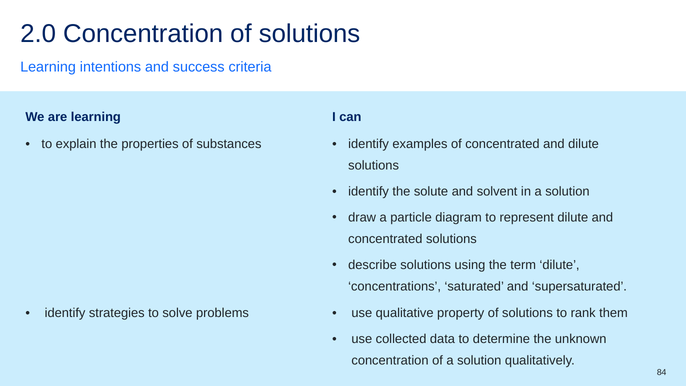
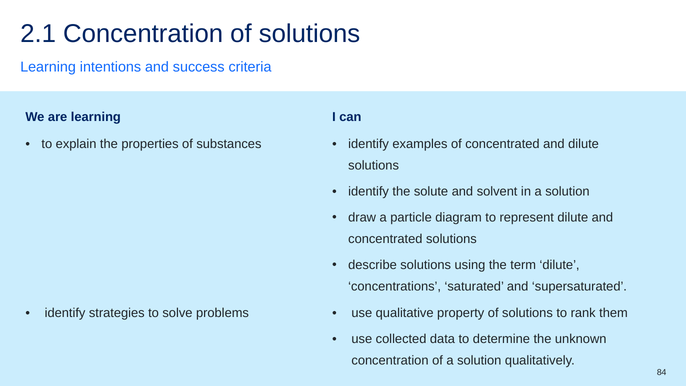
2.0: 2.0 -> 2.1
